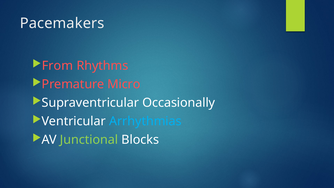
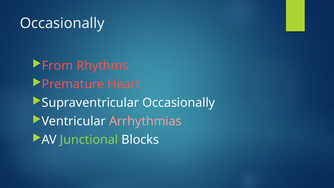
Pacemakers at (62, 23): Pacemakers -> Occasionally
Micro: Micro -> Heart
Arrhythmias colour: light blue -> pink
